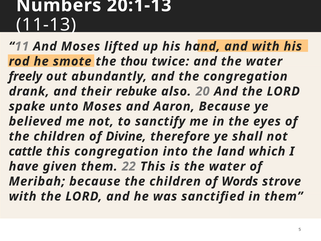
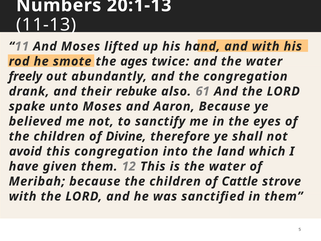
thou: thou -> ages
20: 20 -> 61
cattle: cattle -> avoid
22: 22 -> 12
Words: Words -> Cattle
